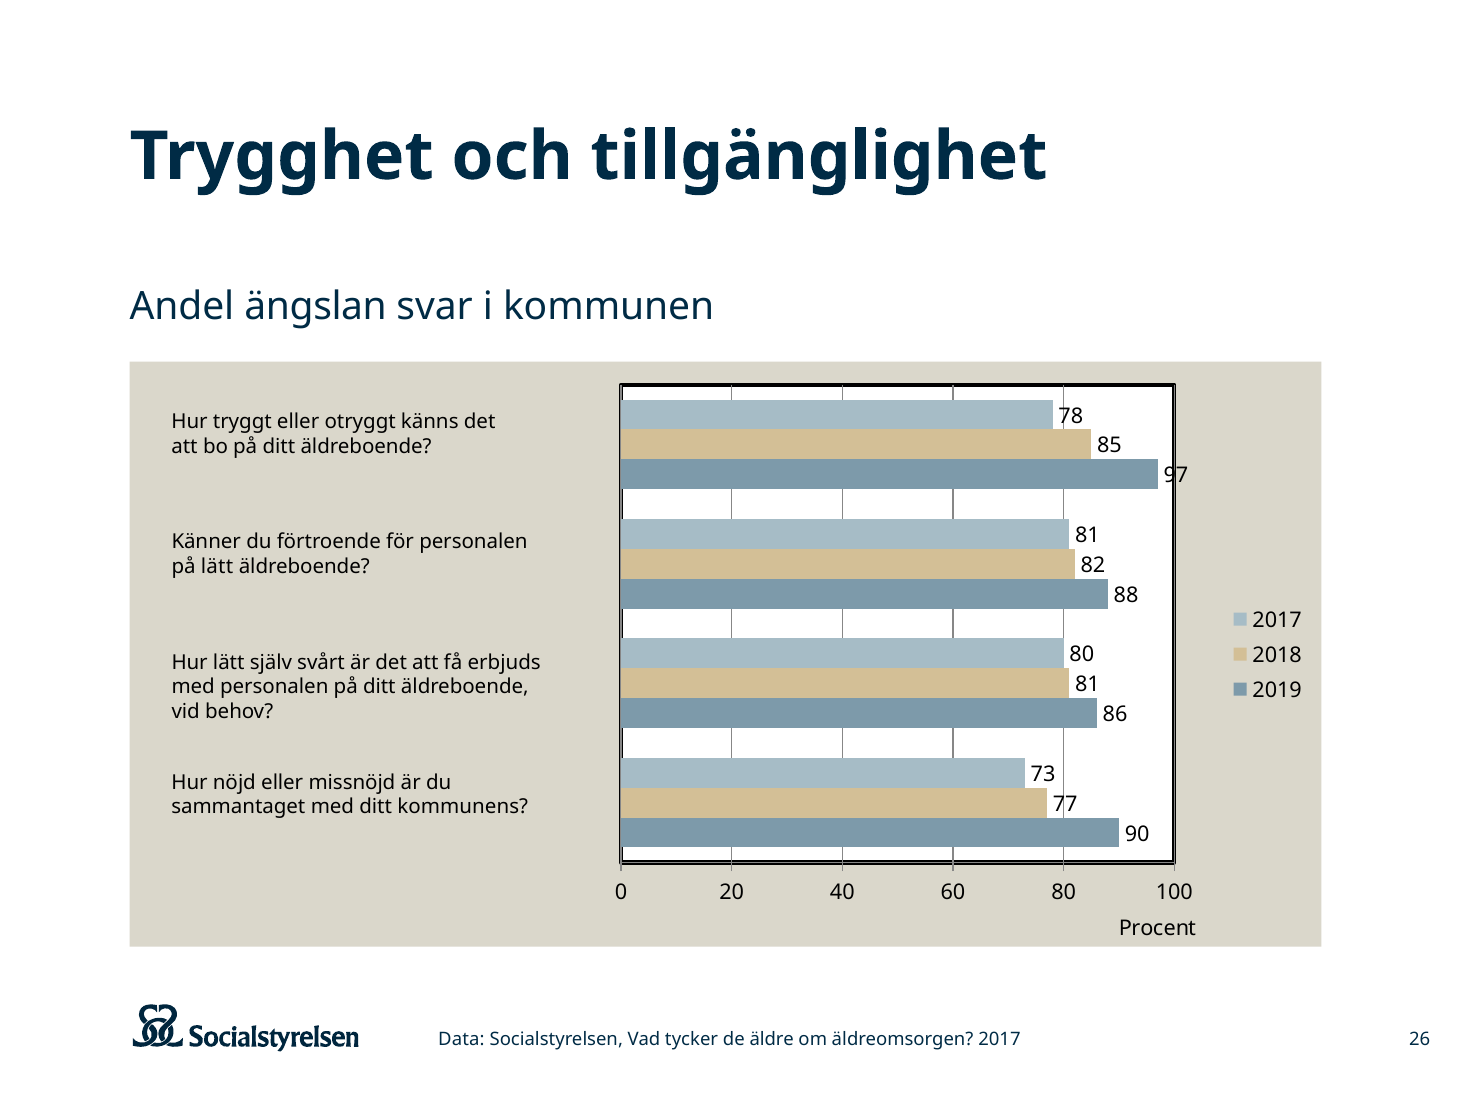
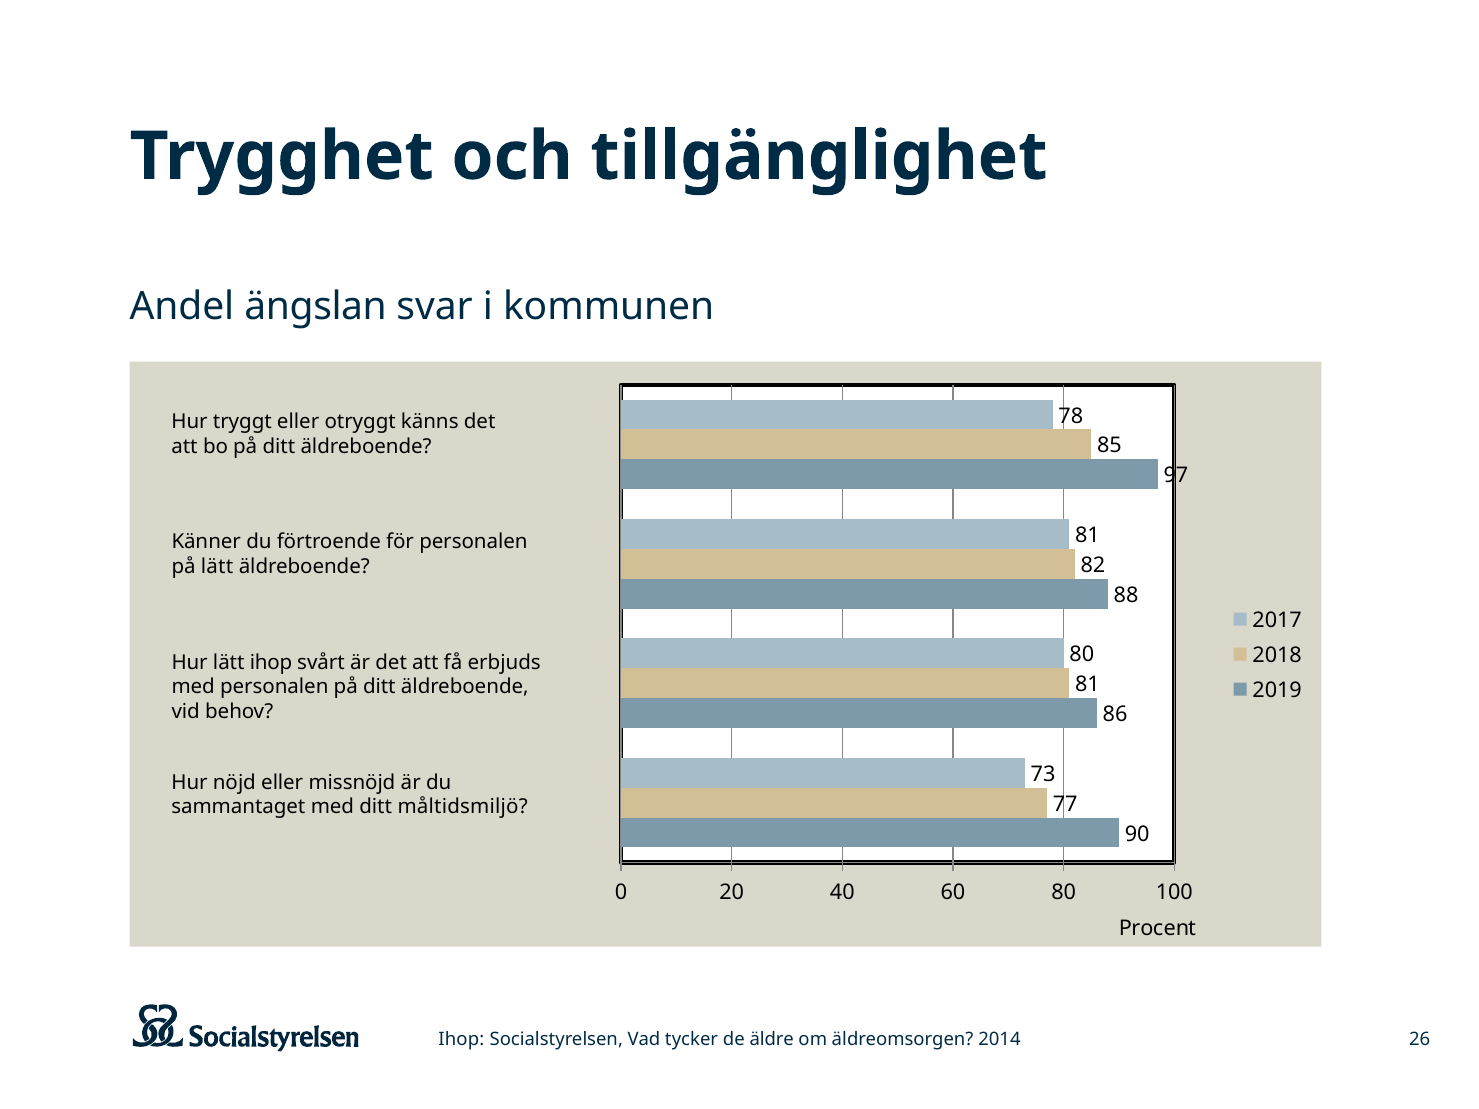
lätt själv: själv -> ihop
kommunens: kommunens -> måltidsmiljö
Data at (461, 1040): Data -> Ihop
äldreomsorgen 2017: 2017 -> 2014
